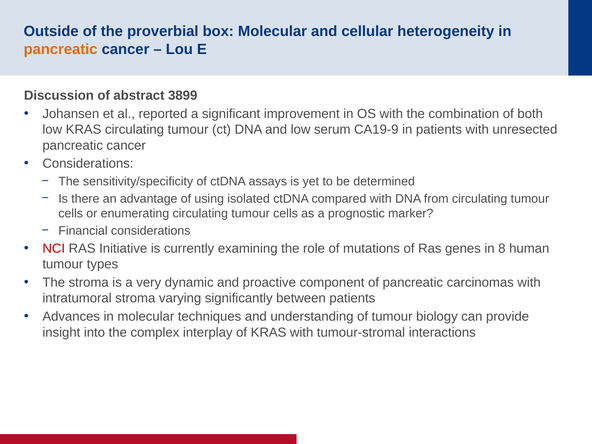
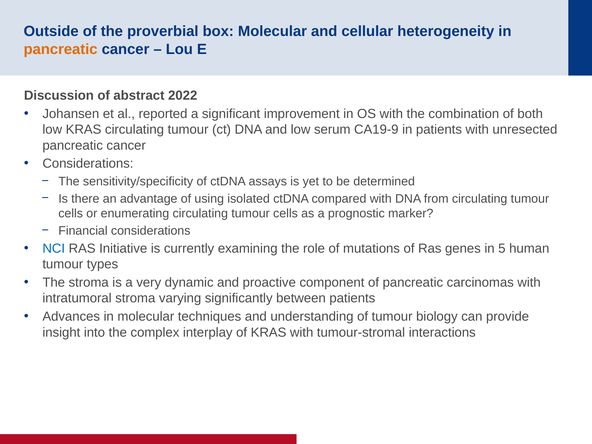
3899: 3899 -> 2022
NCI colour: red -> blue
8: 8 -> 5
